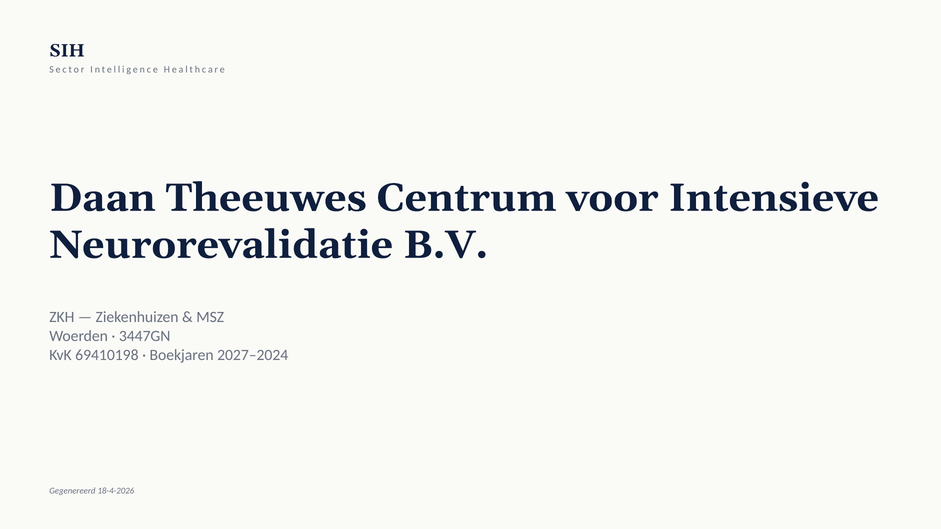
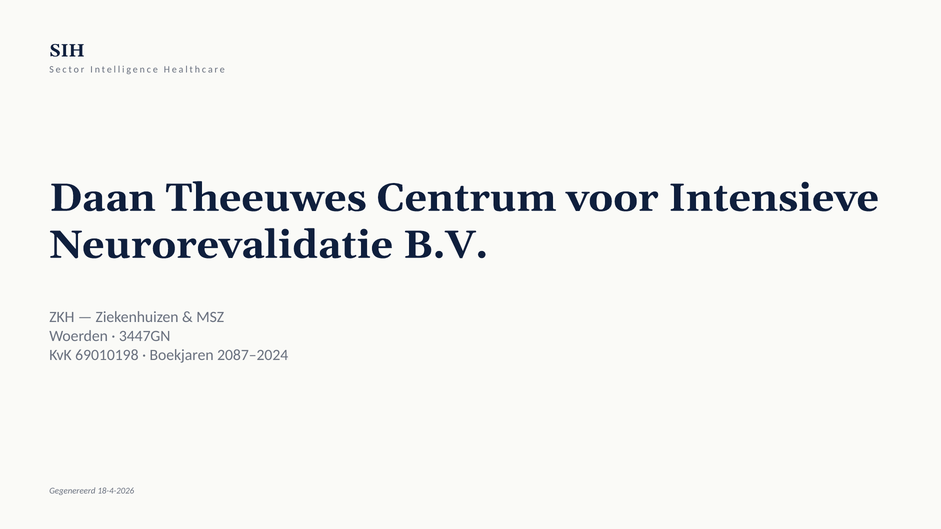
69410198: 69410198 -> 69010198
2027–2024: 2027–2024 -> 2087–2024
